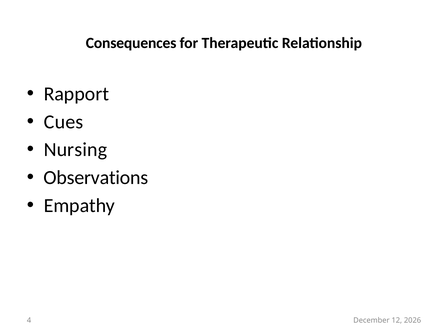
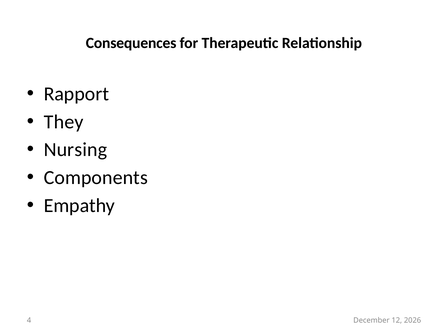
Cues: Cues -> They
Observations: Observations -> Components
